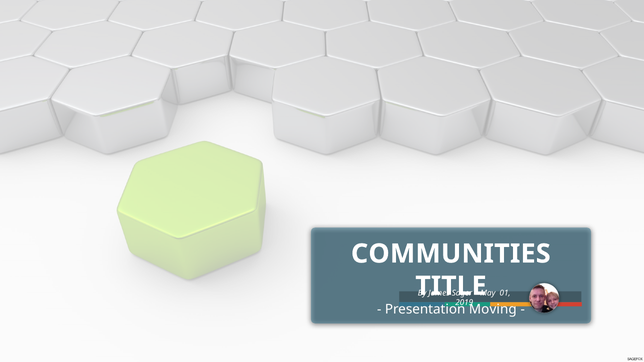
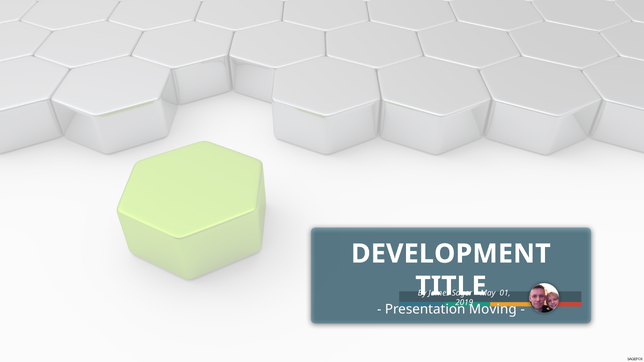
COMMUNITIES: COMMUNITIES -> DEVELOPMENT
